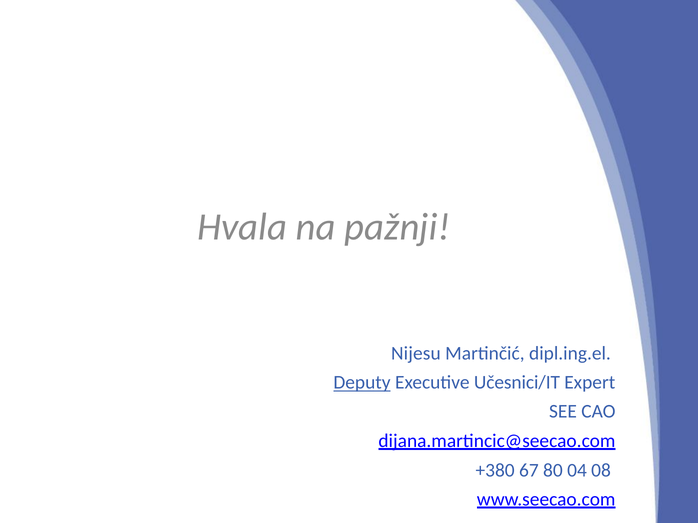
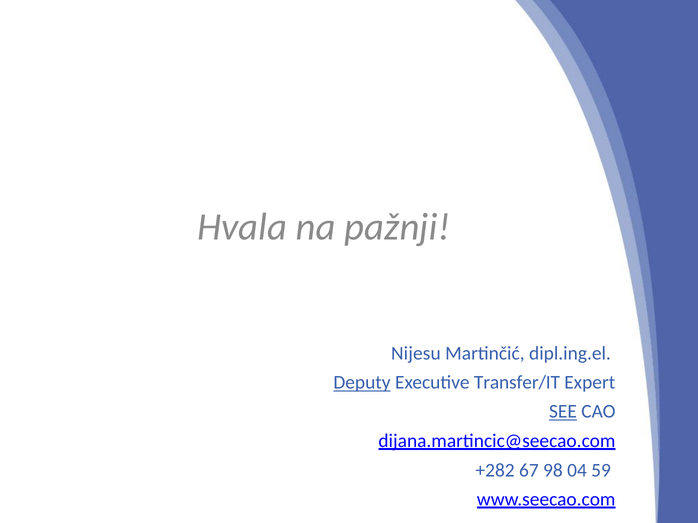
Učesnici/IT: Učesnici/IT -> Transfer/IT
SEE underline: none -> present
+380: +380 -> +282
80: 80 -> 98
08: 08 -> 59
